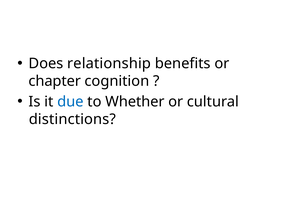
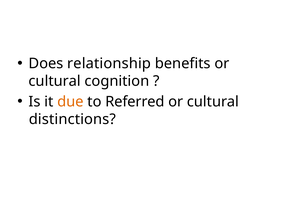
chapter at (55, 81): chapter -> cultural
due colour: blue -> orange
Whether: Whether -> Referred
